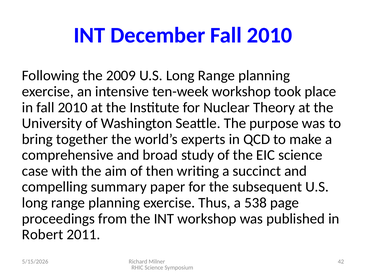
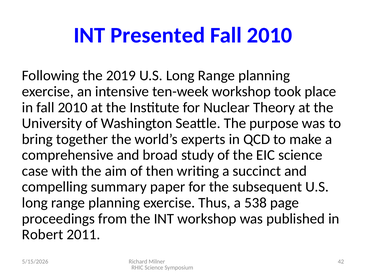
December: December -> Presented
2009: 2009 -> 2019
